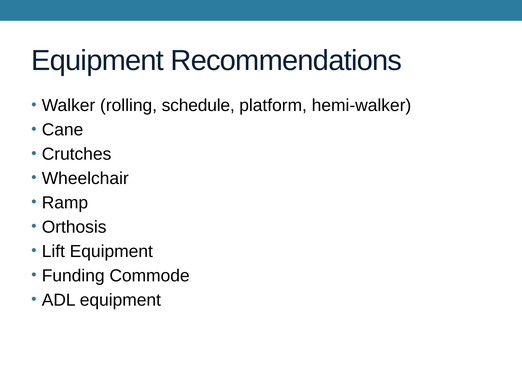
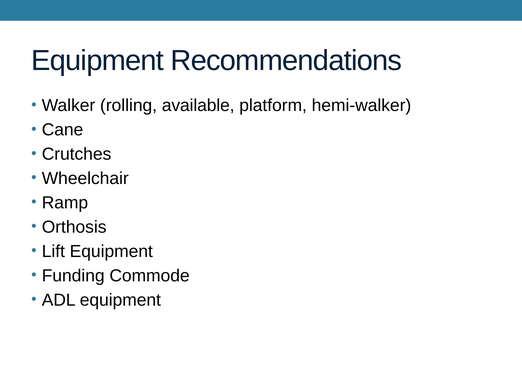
schedule: schedule -> available
